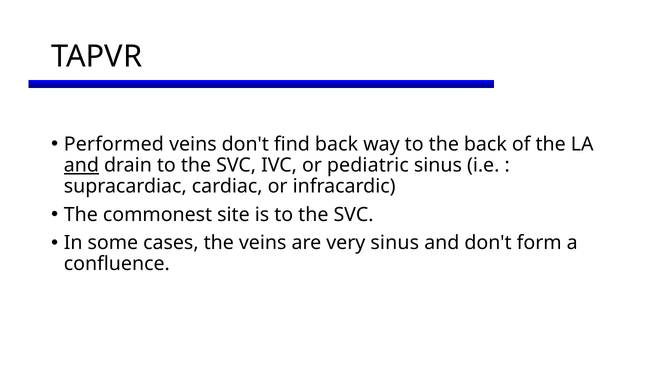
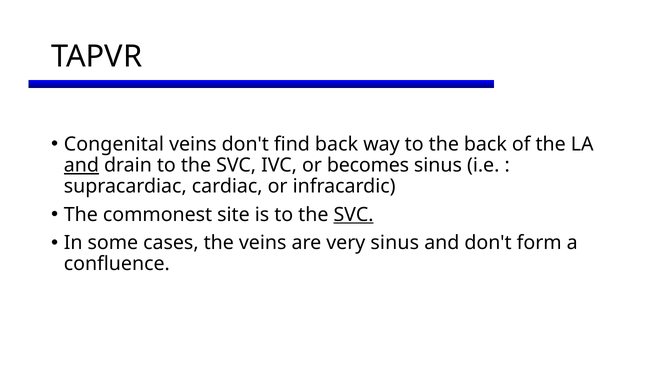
Performed: Performed -> Congenital
pediatric: pediatric -> becomes
SVC at (354, 215) underline: none -> present
